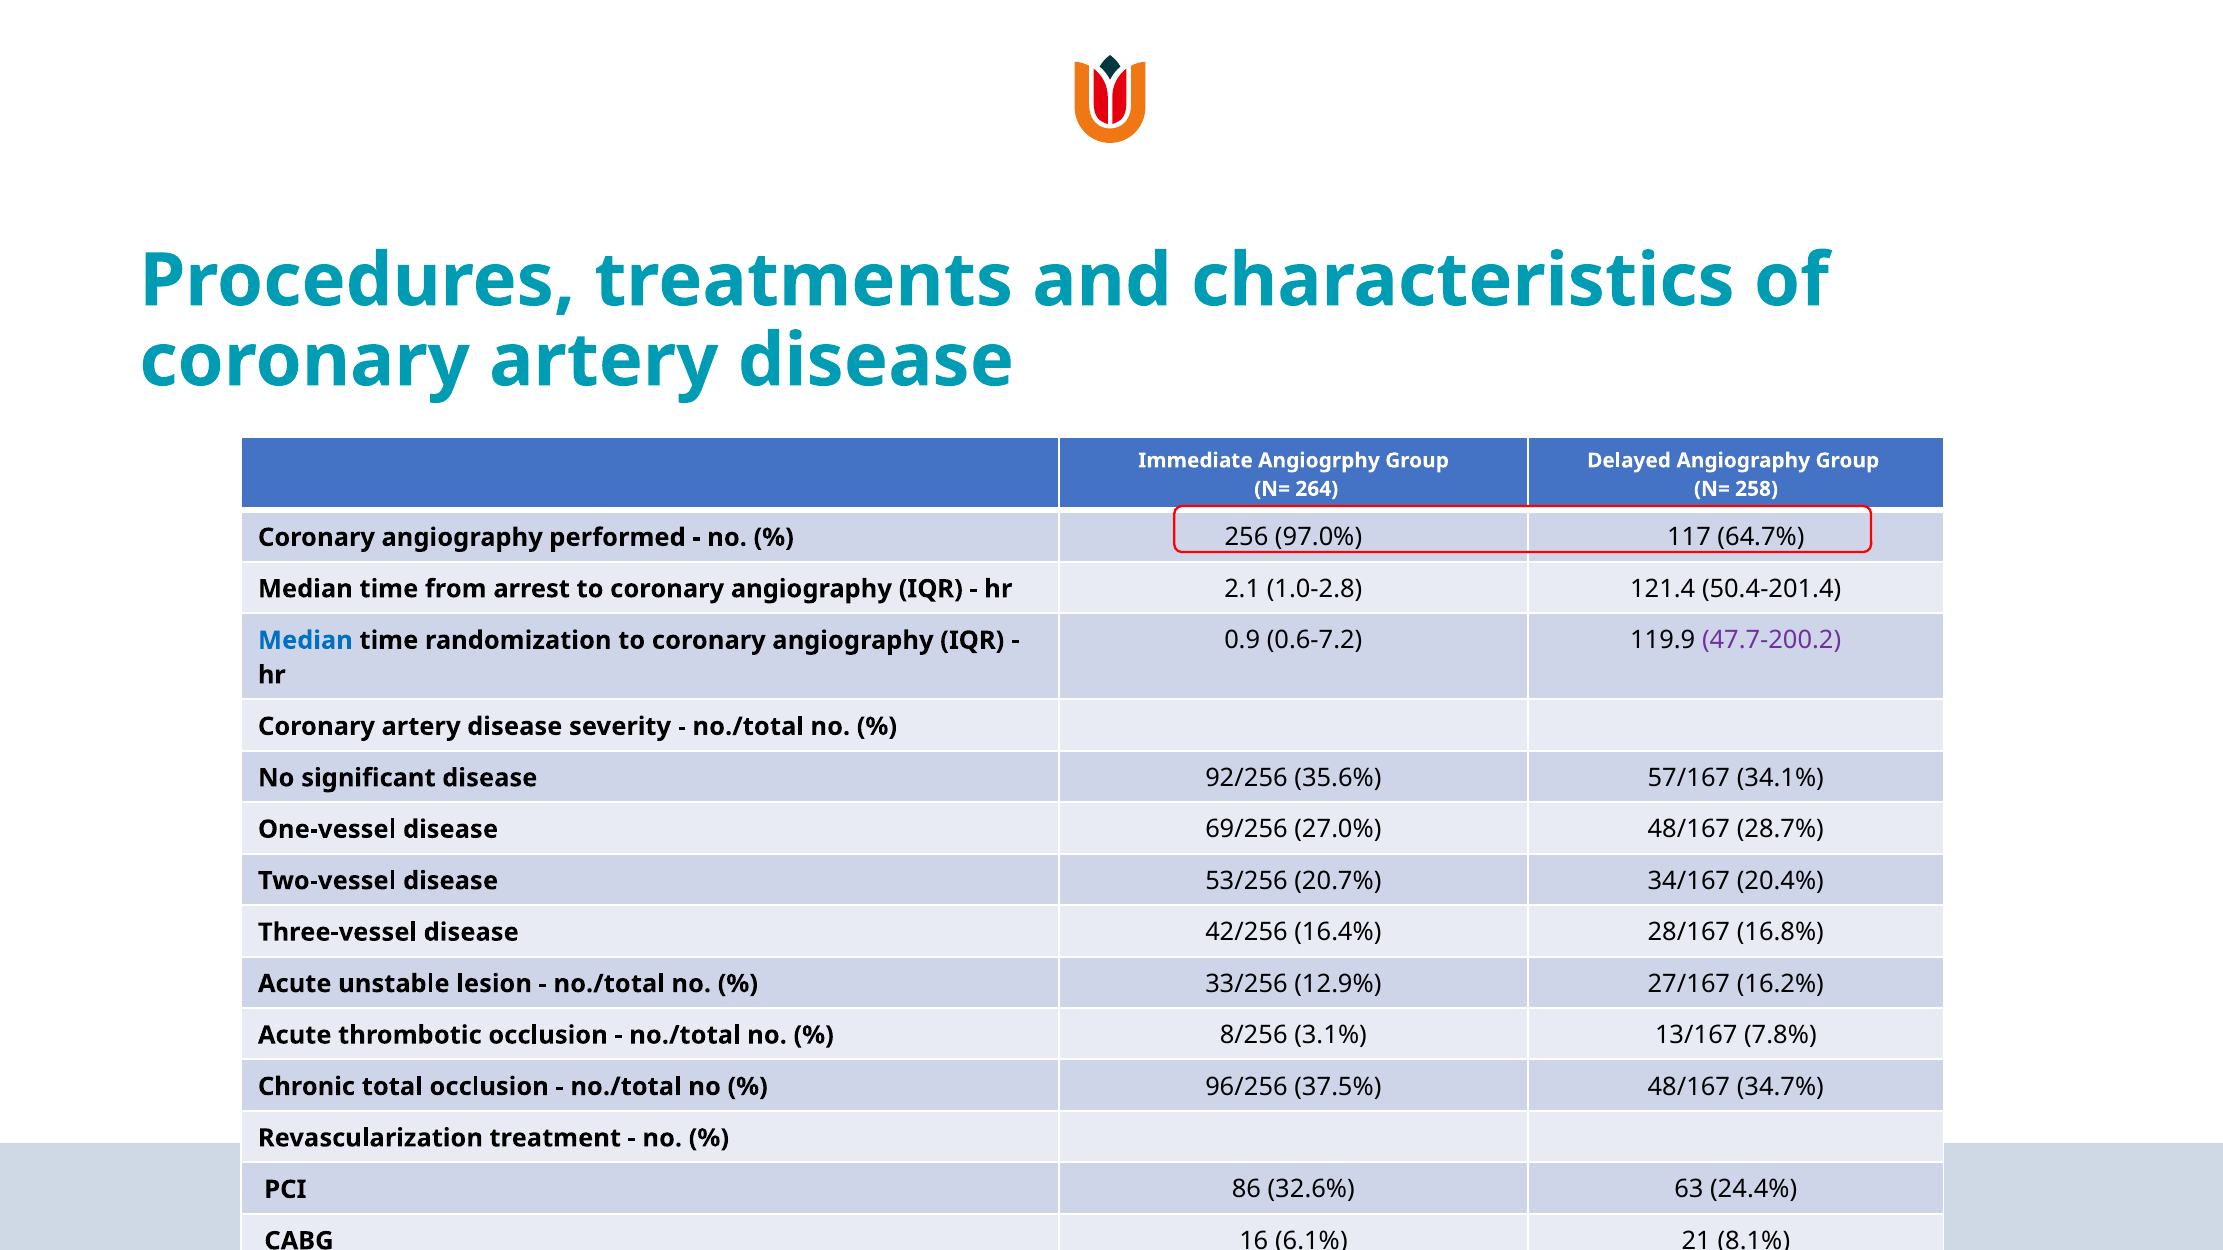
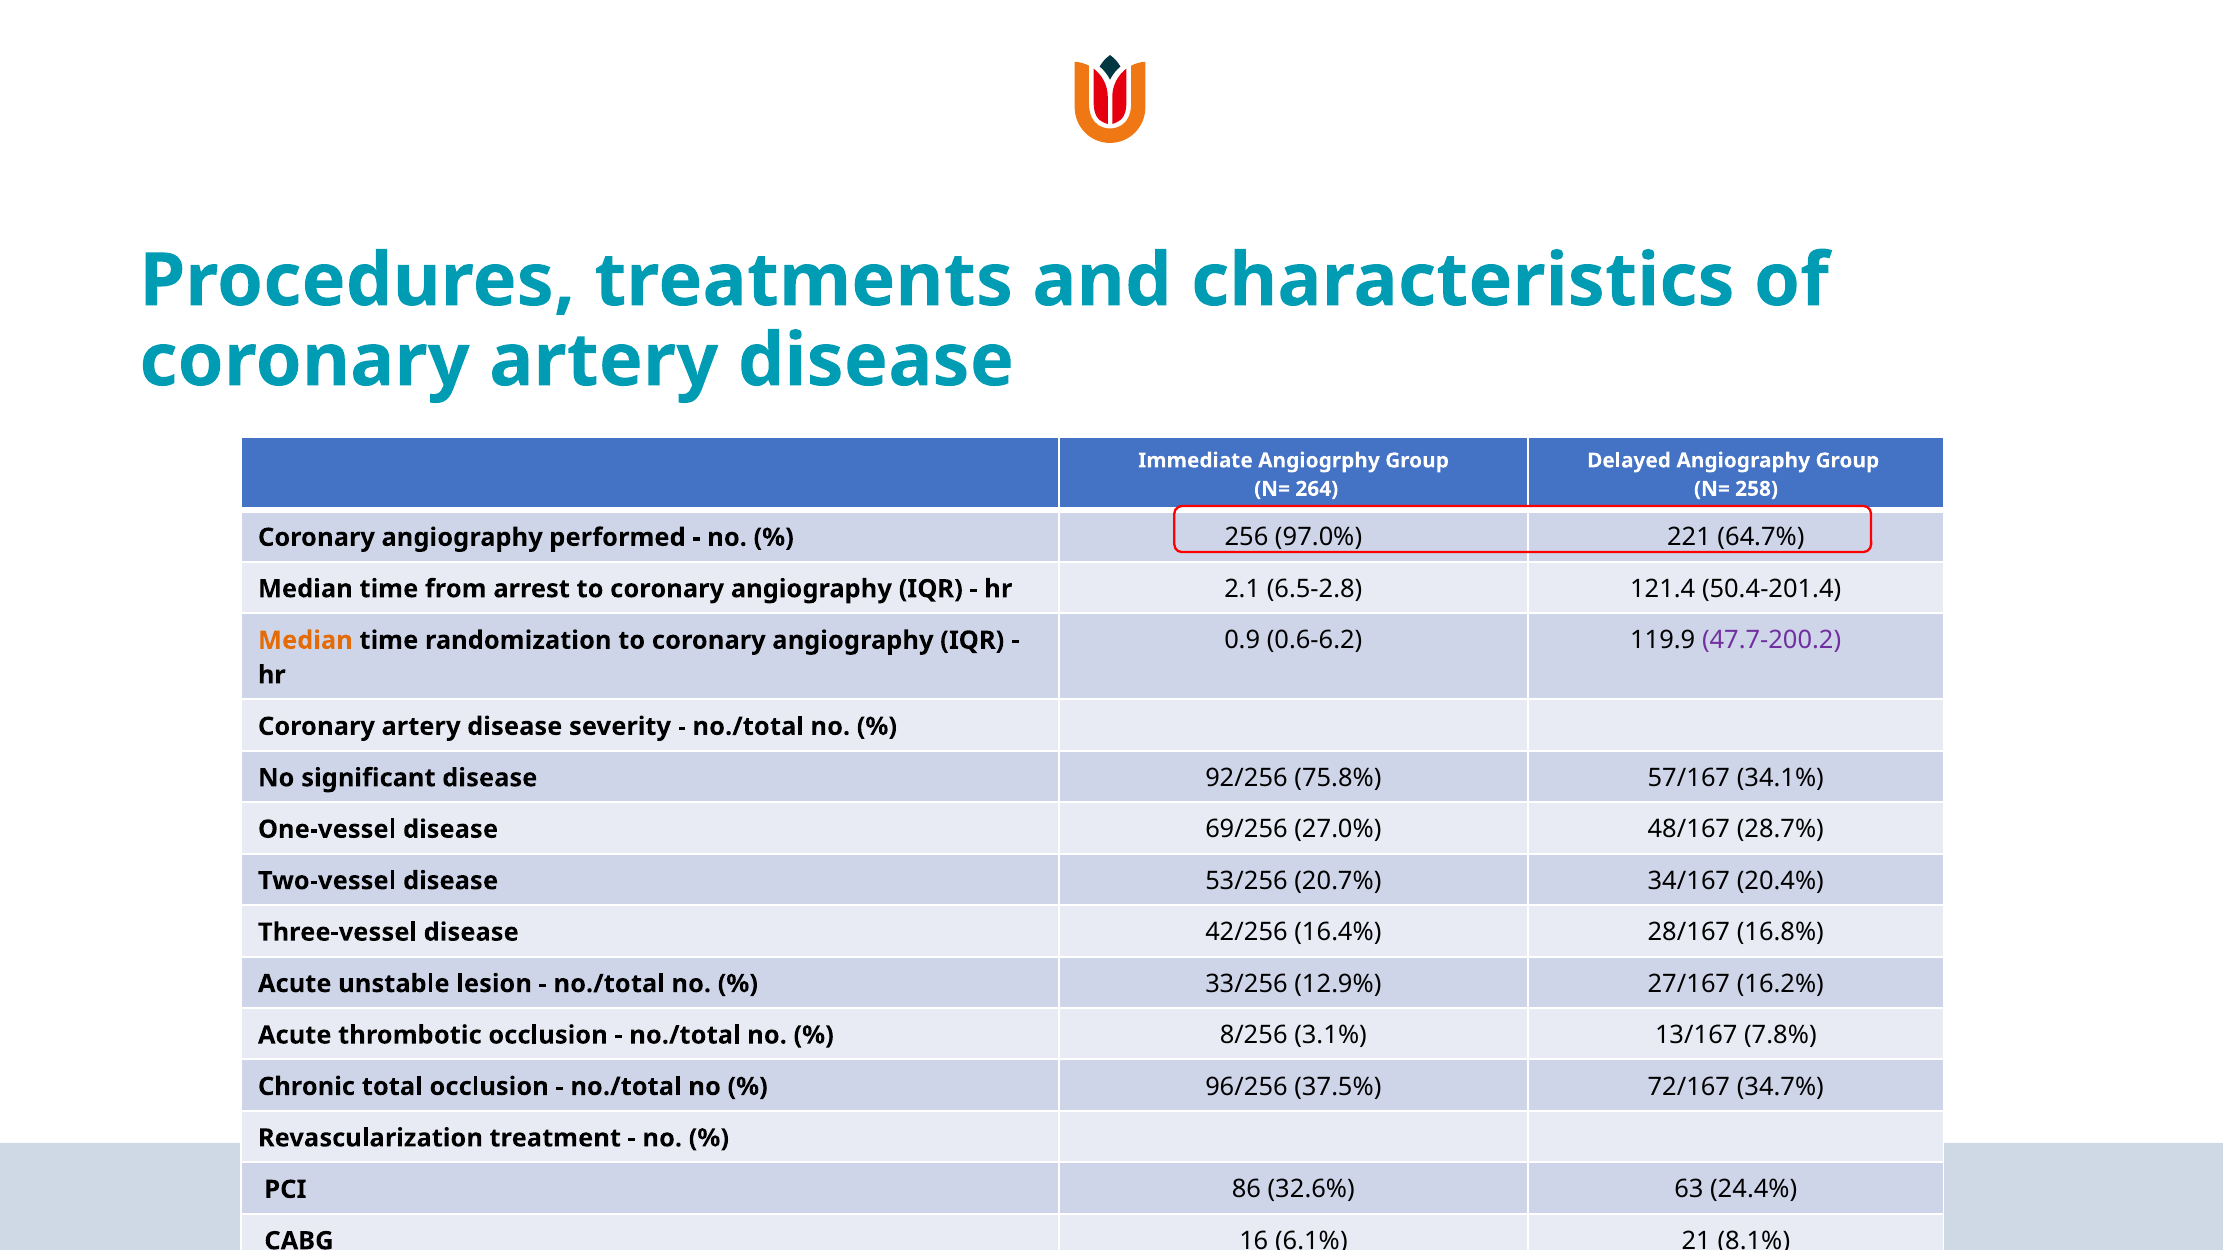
117: 117 -> 221
1.0-2.8: 1.0-2.8 -> 6.5-2.8
0.6-7.2: 0.6-7.2 -> 0.6-6.2
Median at (305, 641) colour: blue -> orange
35.6%: 35.6% -> 75.8%
37.5% 48/167: 48/167 -> 72/167
